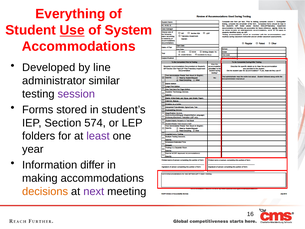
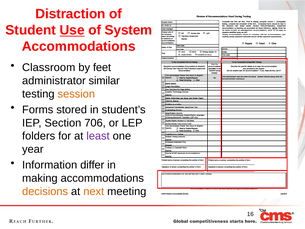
Everything: Everything -> Distraction
Developed: Developed -> Classroom
line: line -> feet
session colour: purple -> orange
574: 574 -> 706
next colour: purple -> orange
